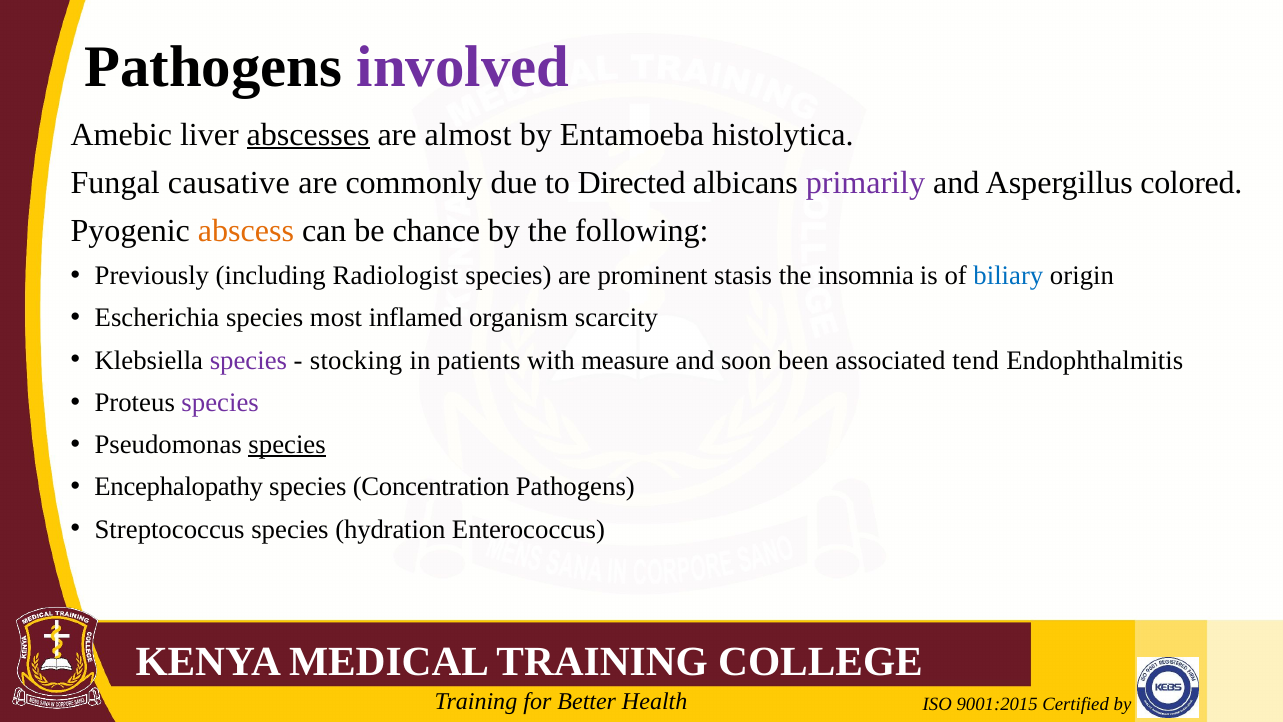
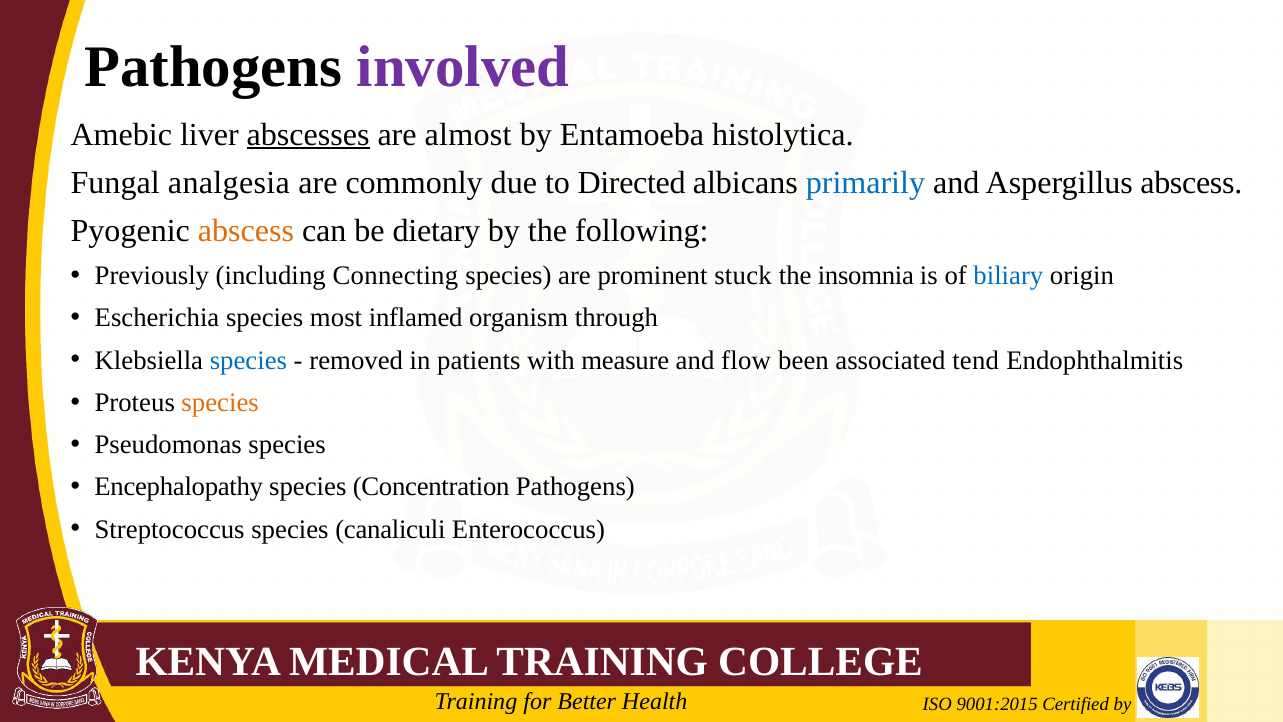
causative: causative -> analgesia
primarily colour: purple -> blue
Aspergillus colored: colored -> abscess
chance: chance -> dietary
Radiologist: Radiologist -> Connecting
stasis: stasis -> stuck
scarcity: scarcity -> through
species at (248, 360) colour: purple -> blue
stocking: stocking -> removed
soon: soon -> flow
species at (220, 402) colour: purple -> orange
species at (287, 445) underline: present -> none
hydration: hydration -> canaliculi
